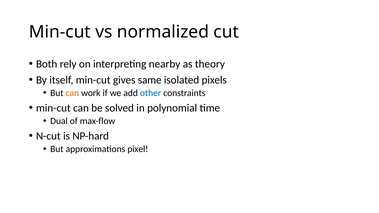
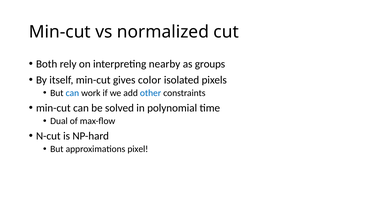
theory: theory -> groups
same: same -> color
can at (72, 93) colour: orange -> blue
